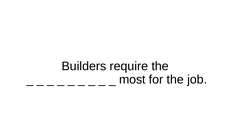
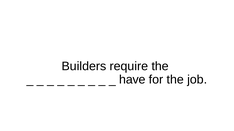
most: most -> have
